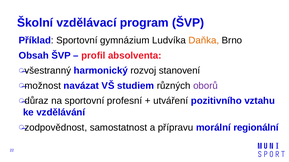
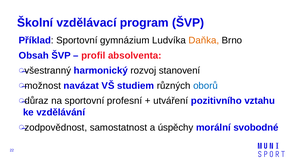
oborů colour: purple -> blue
přípravu: přípravu -> úspěchy
regionální: regionální -> svobodné
